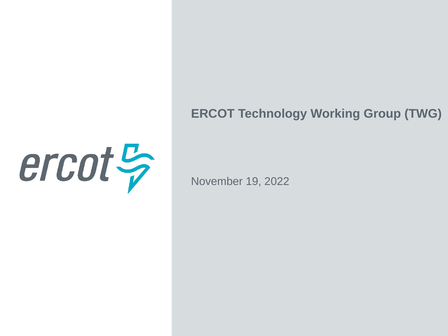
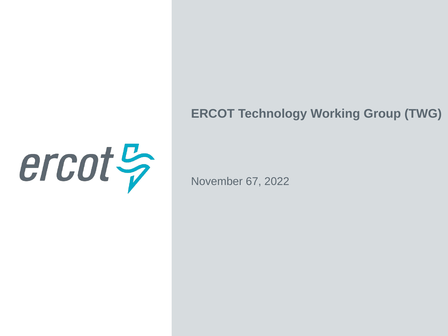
19: 19 -> 67
